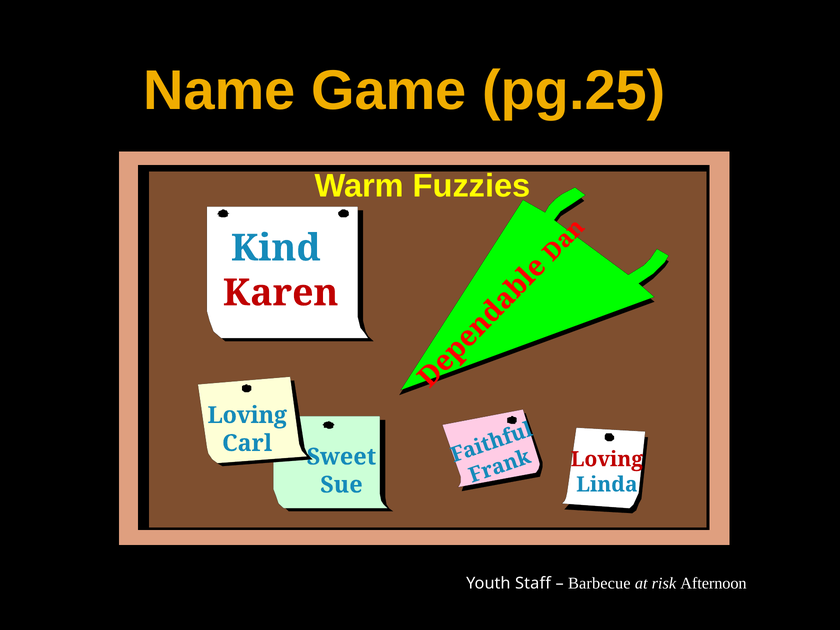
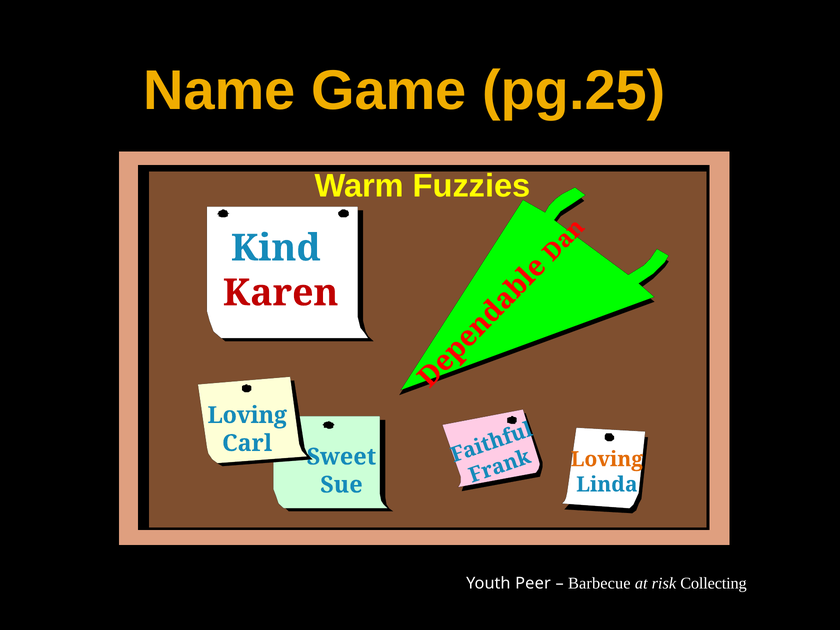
Loving at (607, 459) colour: red -> orange
Staff: Staff -> Peer
Afternoon: Afternoon -> Collecting
